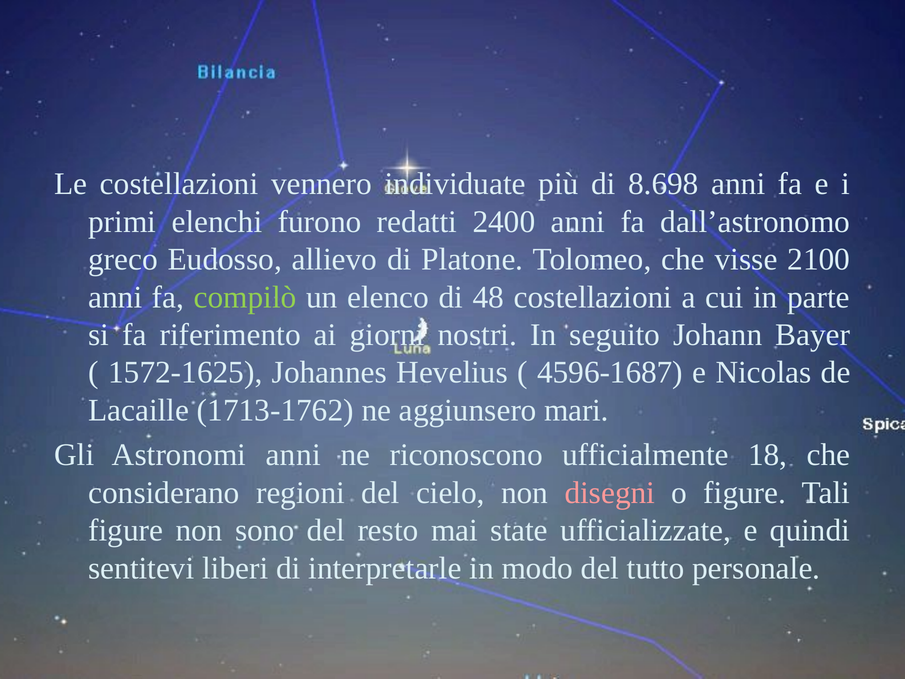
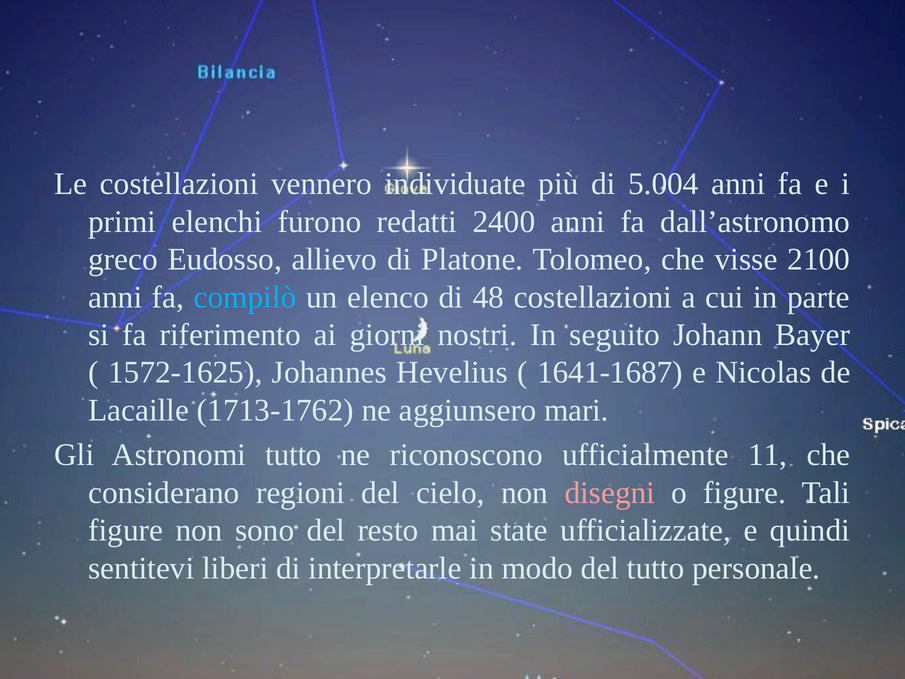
8.698: 8.698 -> 5.004
compilò colour: light green -> light blue
4596-1687: 4596-1687 -> 1641-1687
Astronomi anni: anni -> tutto
18: 18 -> 11
